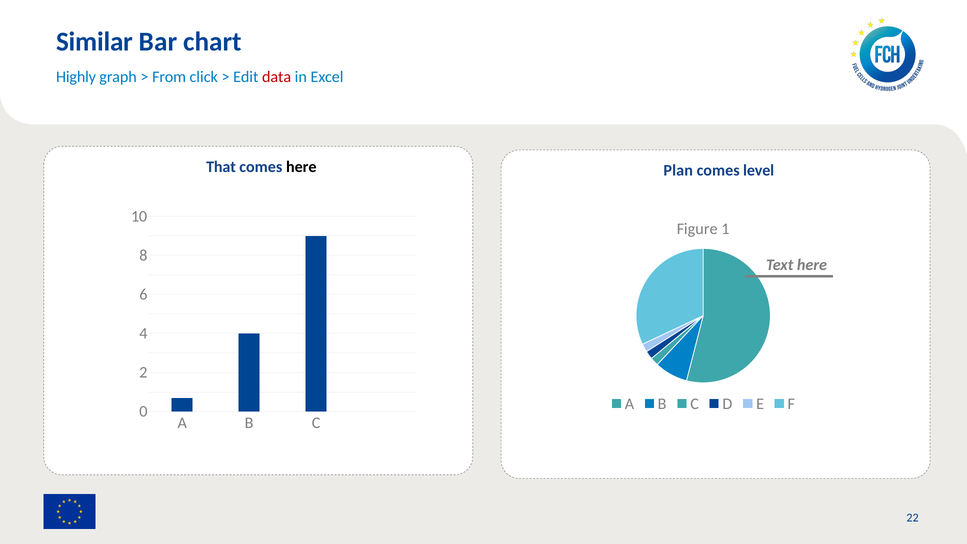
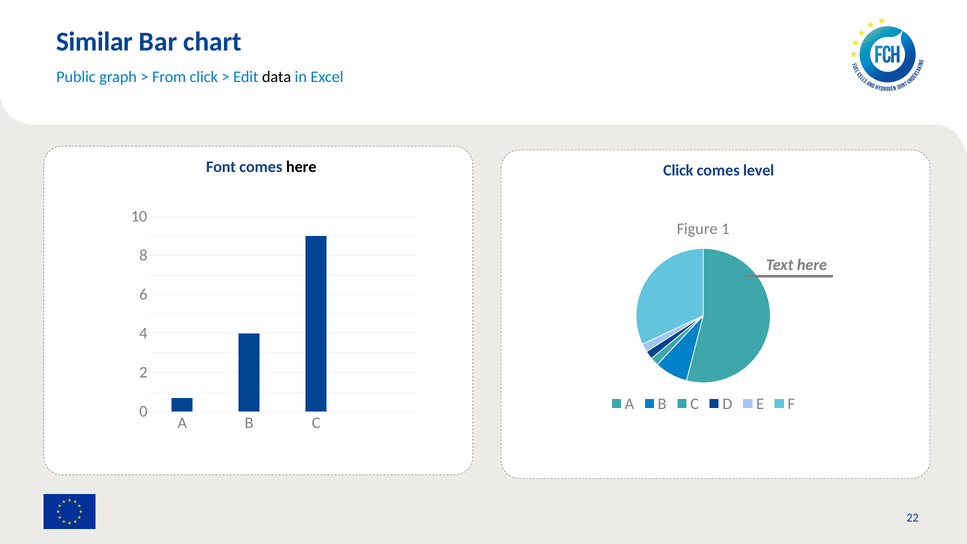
Highly: Highly -> Public
data colour: red -> black
That: That -> Font
Plan at (678, 170): Plan -> Click
